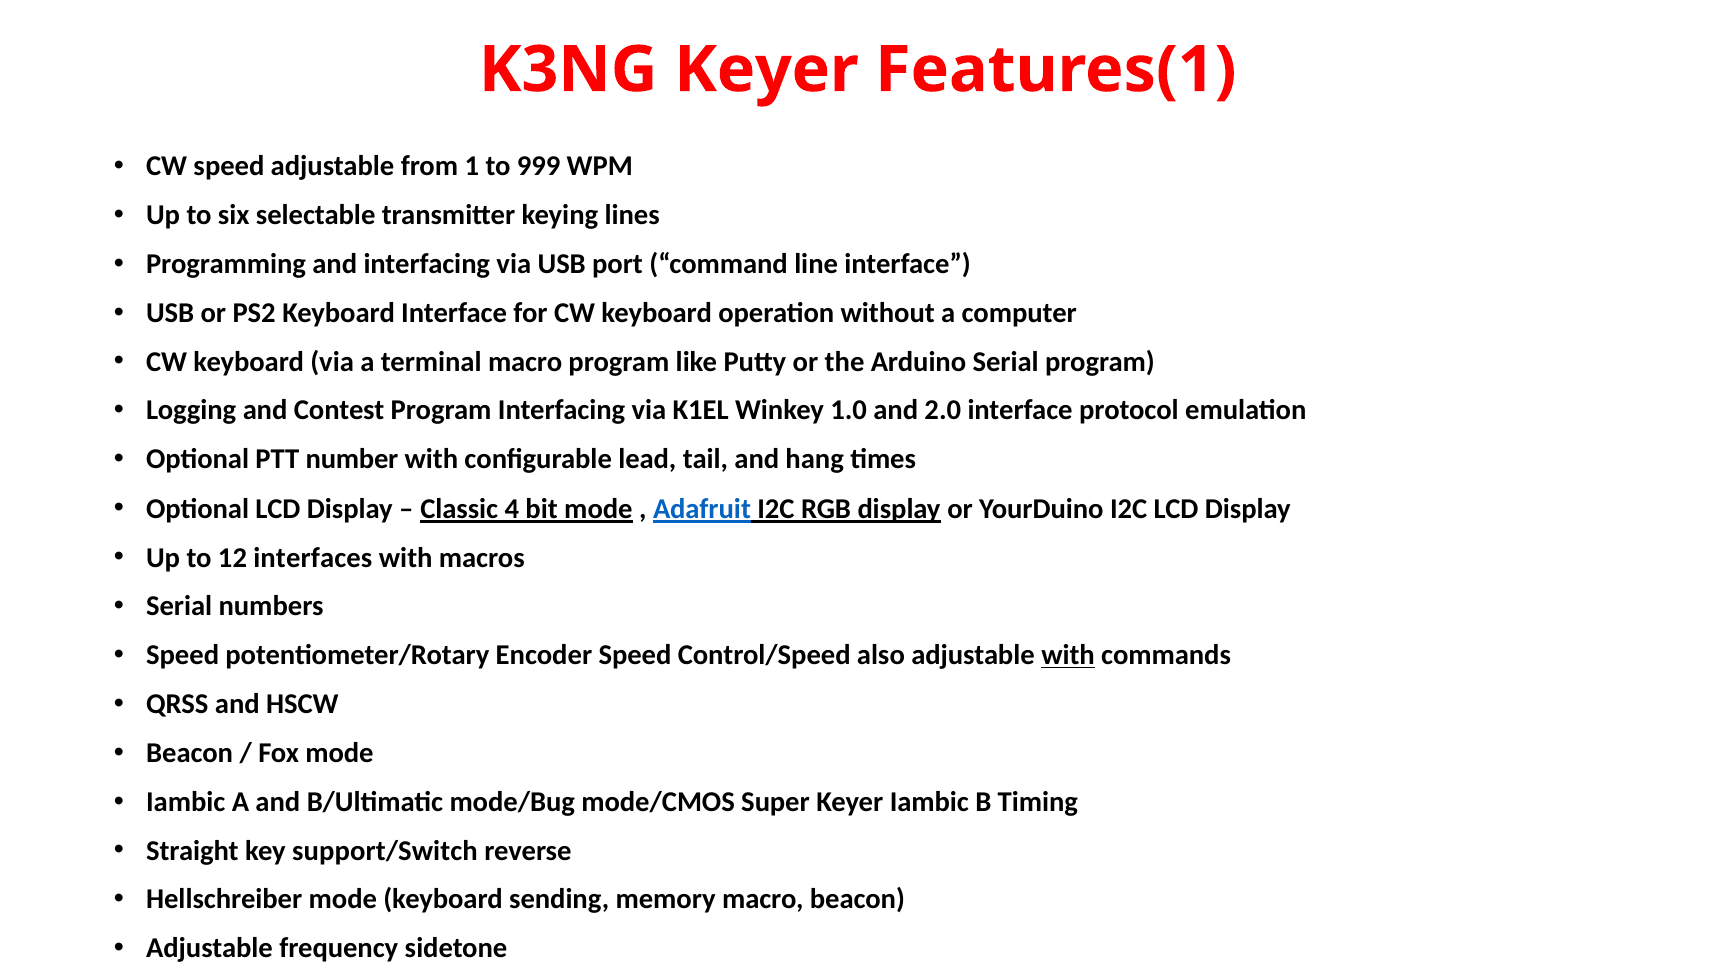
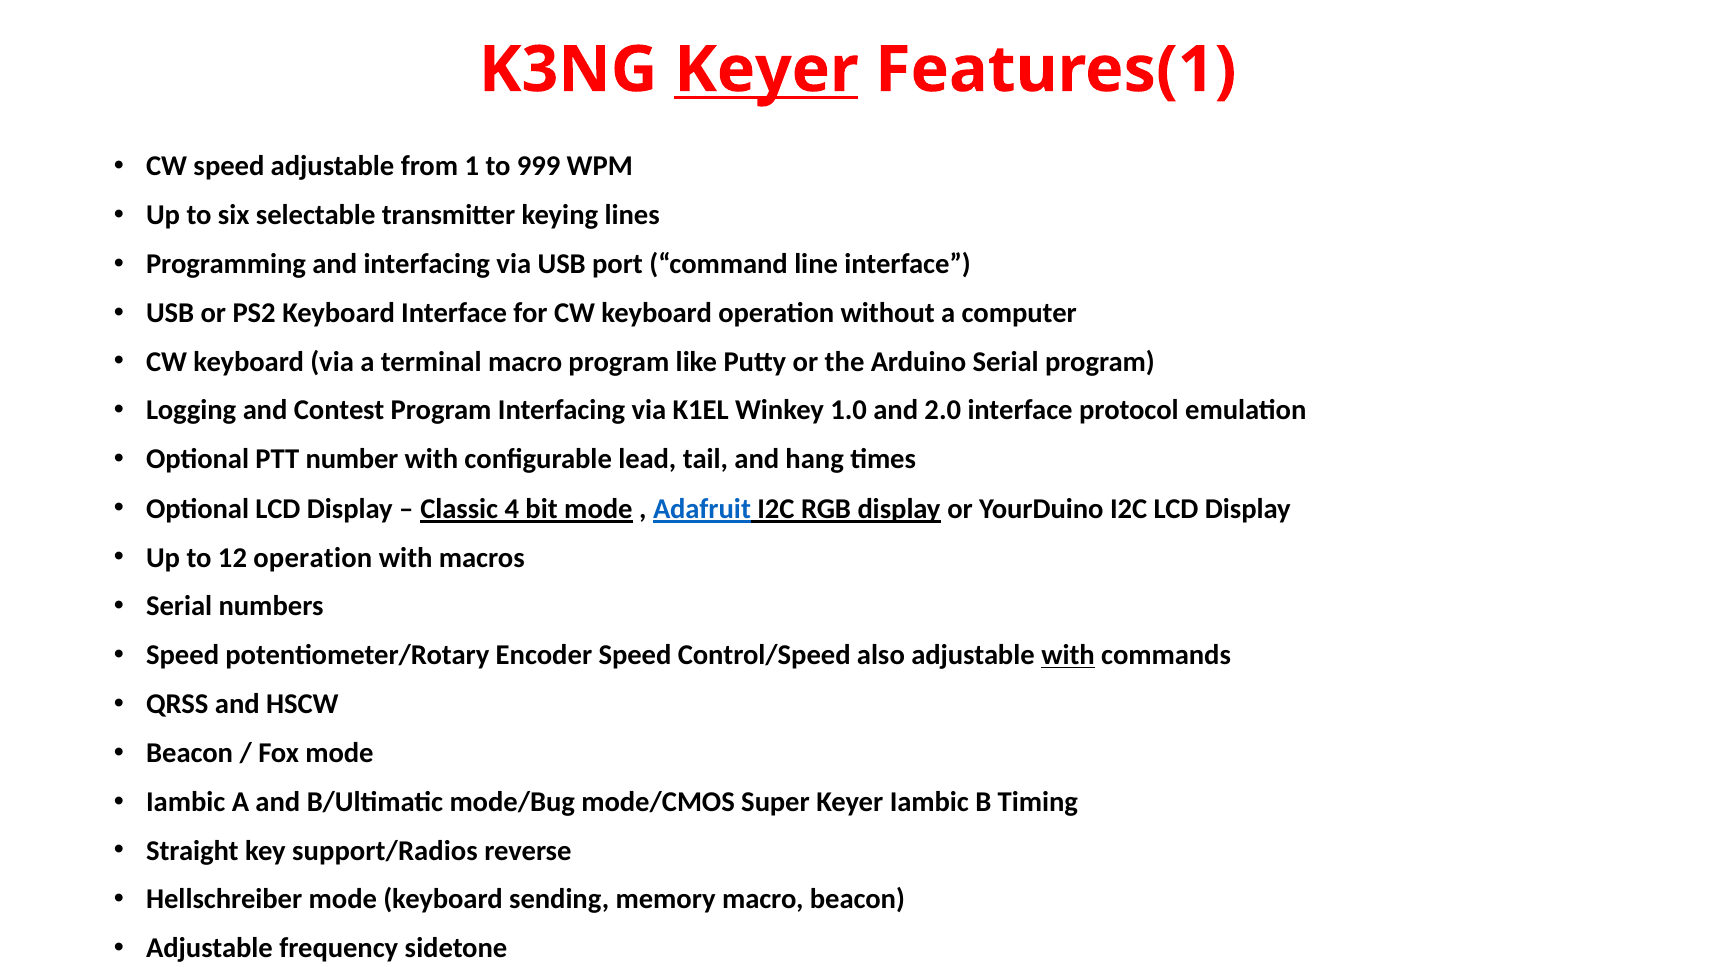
Keyer at (766, 70) underline: none -> present
12 interfaces: interfaces -> operation
support/Switch: support/Switch -> support/Radios
